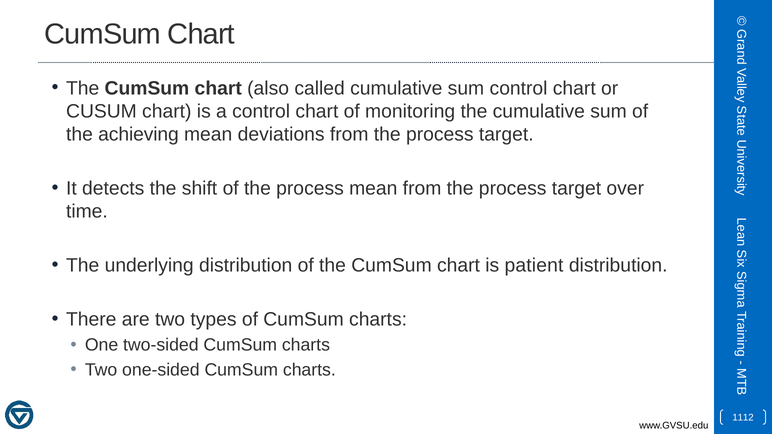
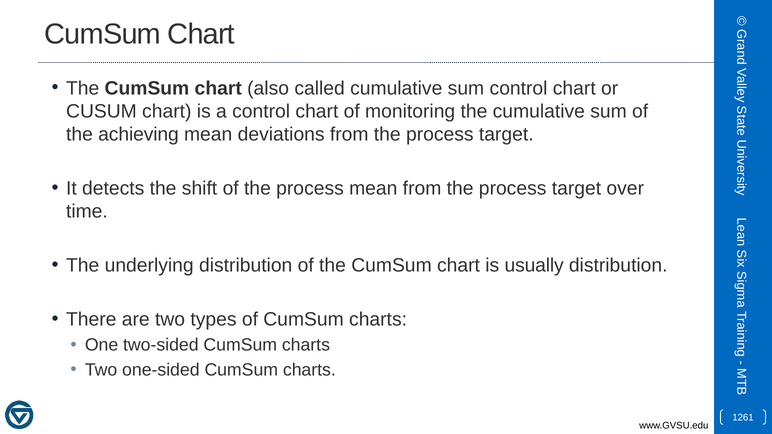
patient: patient -> usually
1112: 1112 -> 1261
